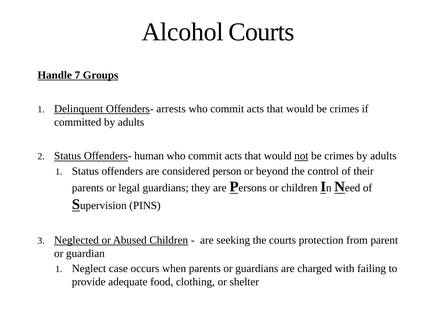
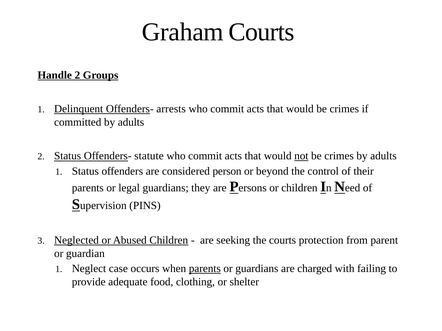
Alcohol: Alcohol -> Graham
Handle 7: 7 -> 2
human: human -> statute
parents at (205, 269) underline: none -> present
